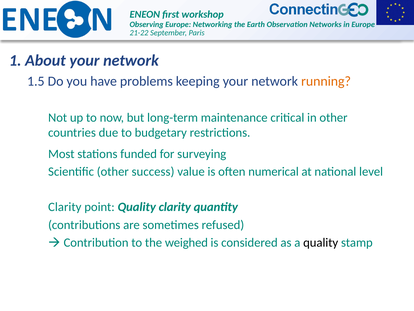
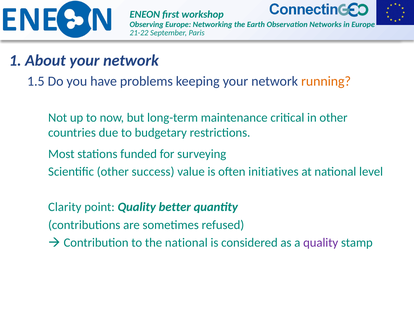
numerical: numerical -> initiatives
Quality clarity: clarity -> better
the weighed: weighed -> national
quality at (321, 242) colour: black -> purple
